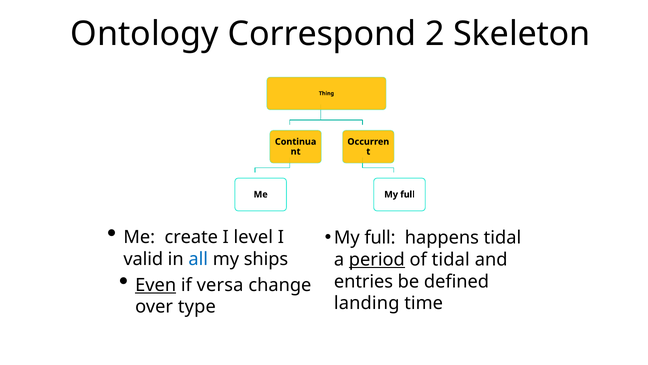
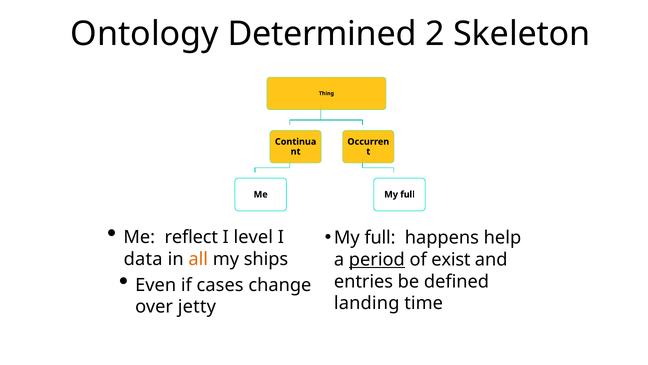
Correspond: Correspond -> Determined
create: create -> reflect
happens tidal: tidal -> help
valid: valid -> data
all colour: blue -> orange
of tidal: tidal -> exist
Even underline: present -> none
versa: versa -> cases
type: type -> jetty
